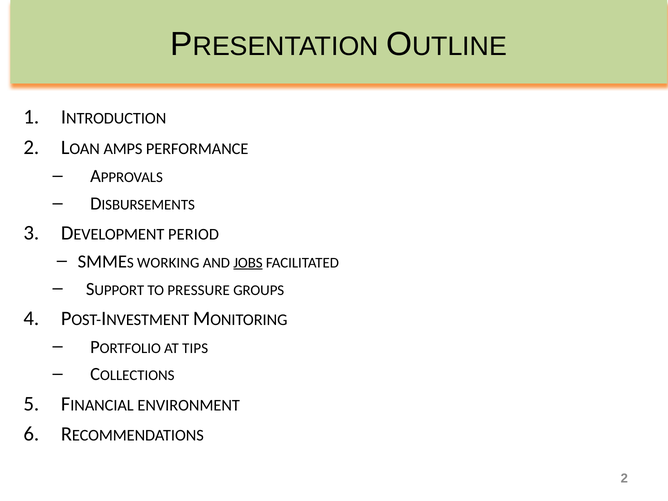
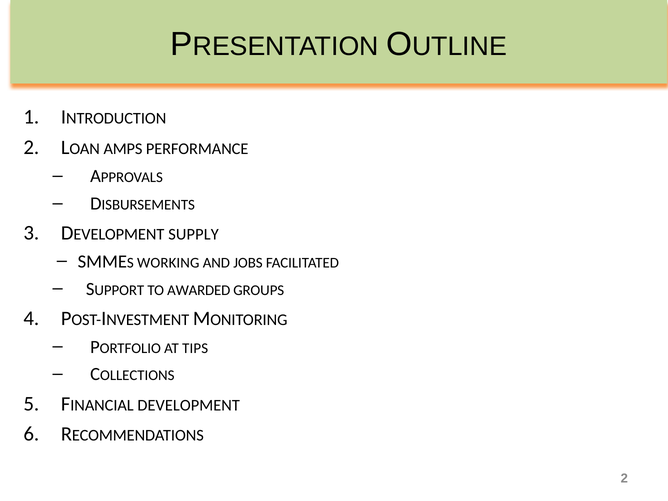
PERIOD: PERIOD -> SUPPLY
JOBS underline: present -> none
PRESSURE: PRESSURE -> AWARDED
ENVIRONMENT: ENVIRONMENT -> DEVELOPMENT
